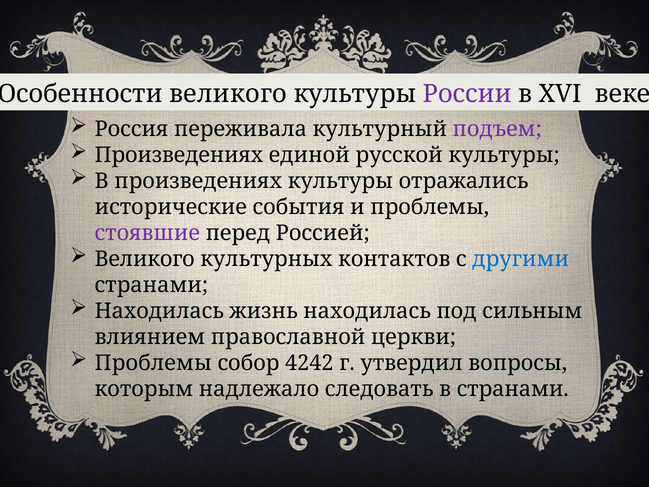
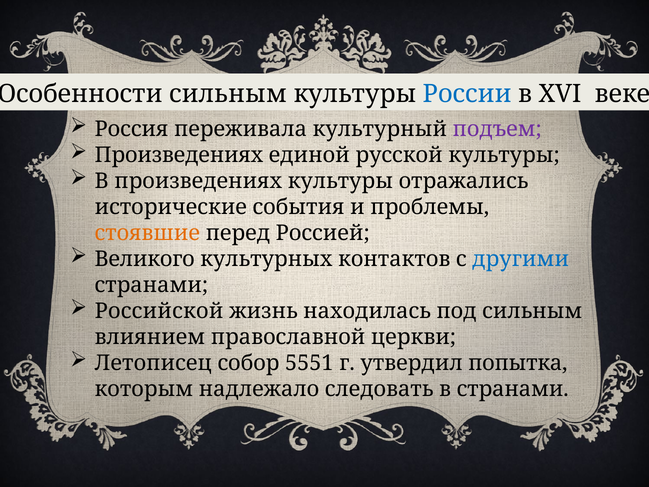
великого at (228, 94): великого -> сильным
России colour: purple -> blue
стоявшие colour: purple -> orange
Находилась at (159, 311): Находилась -> Российской
Проблемы at (153, 363): Проблемы -> Летописец
4242: 4242 -> 5551
вопросы: вопросы -> попытка
